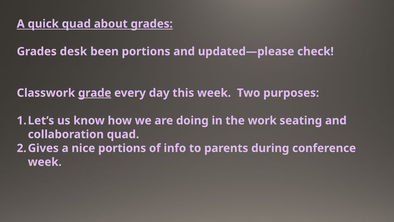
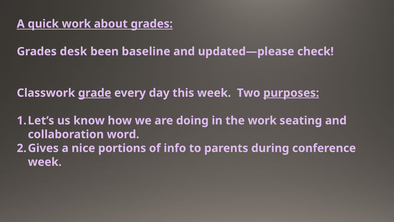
quick quad: quad -> work
been portions: portions -> baseline
purposes underline: none -> present
collaboration quad: quad -> word
